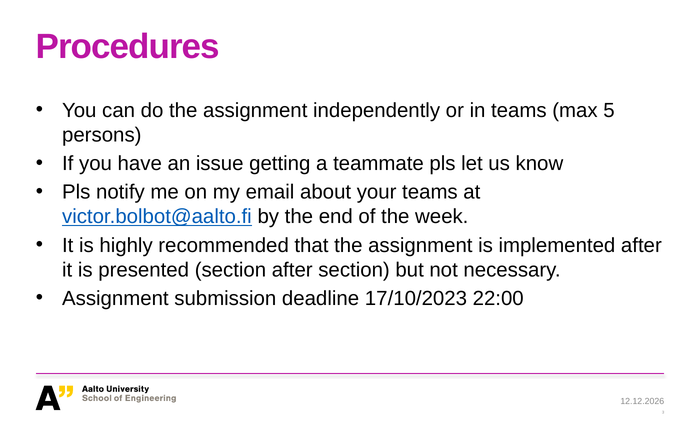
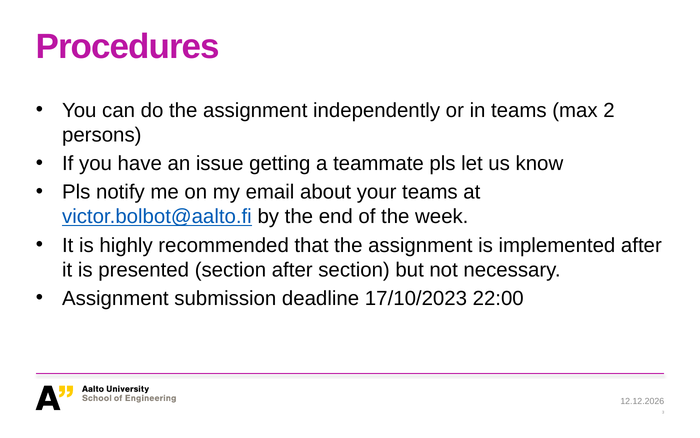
5: 5 -> 2
